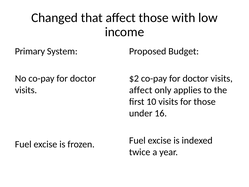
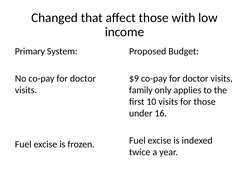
$2: $2 -> $9
affect at (141, 90): affect -> family
